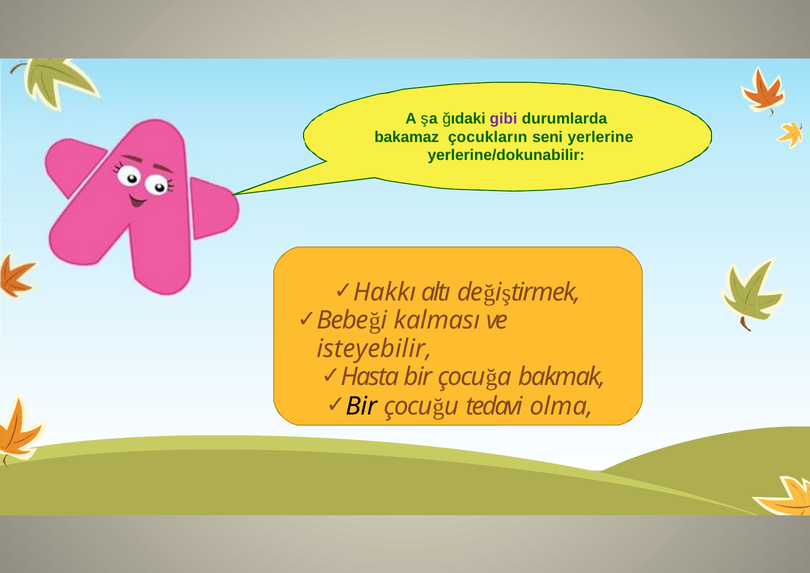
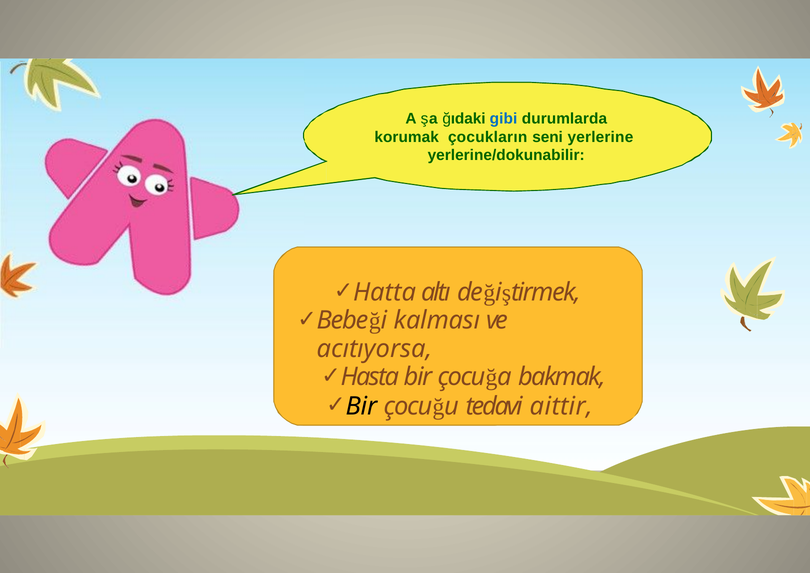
gibi colour: purple -> blue
bakamaz: bakamaz -> korumak
Hakkı: Hakkı -> Hatta
isteyebilir: isteyebilir -> acıtıyorsa
olma: olma -> aittir
